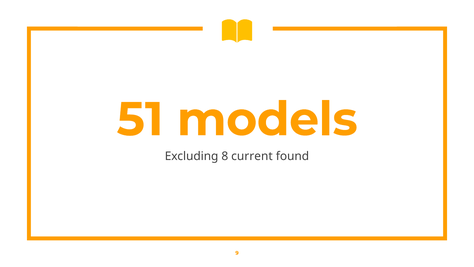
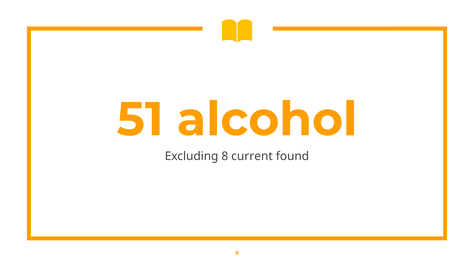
models: models -> alcohol
